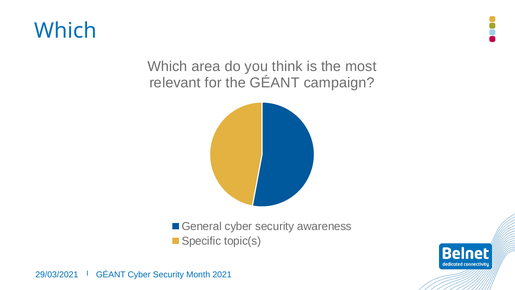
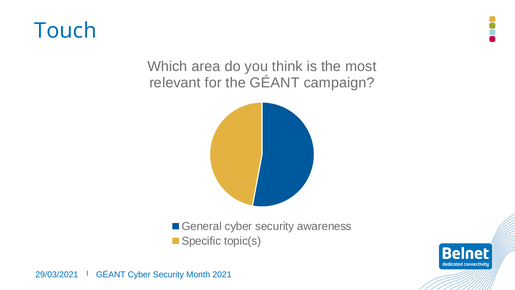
Which at (66, 31): Which -> Touch
